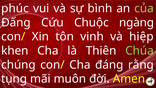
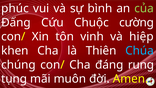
ngàng: ngàng -> cường
Chúa colour: light green -> light blue
rằng: rằng -> rung
